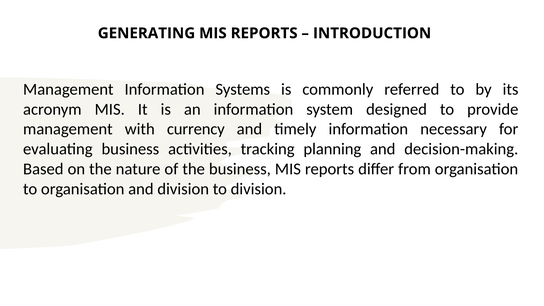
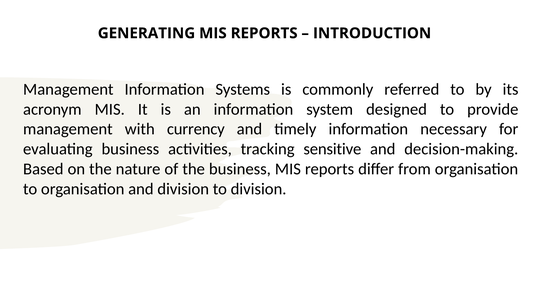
planning: planning -> sensitive
